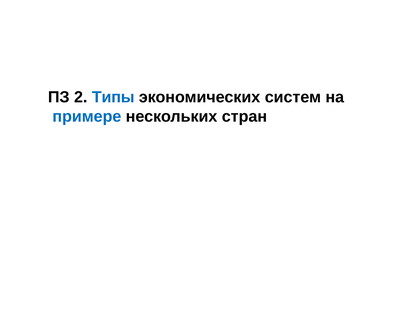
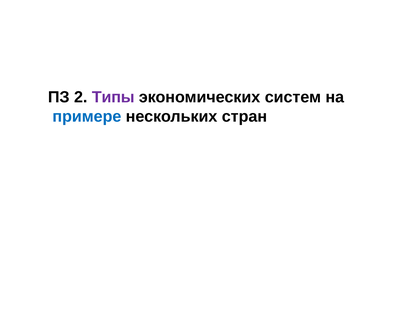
Типы colour: blue -> purple
